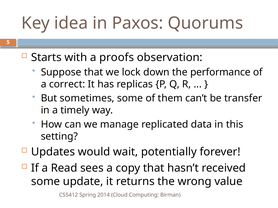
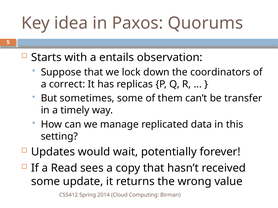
proofs: proofs -> entails
performance: performance -> coordinators
